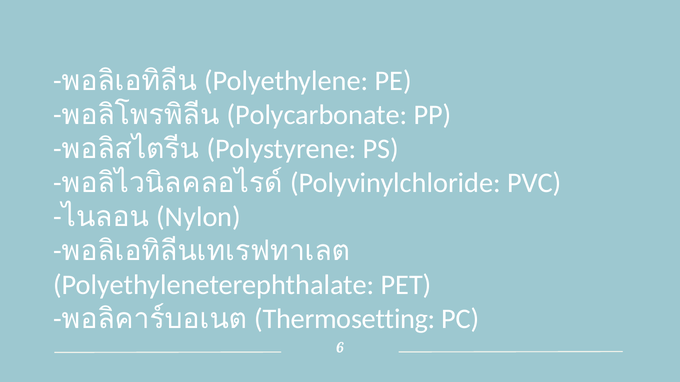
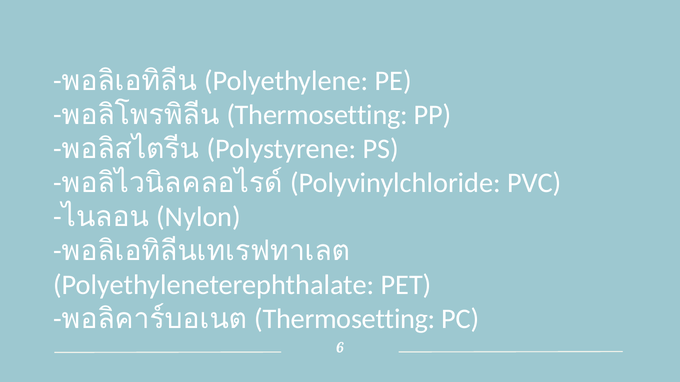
Polycarbonate at (317, 115): Polycarbonate -> Thermosetting
